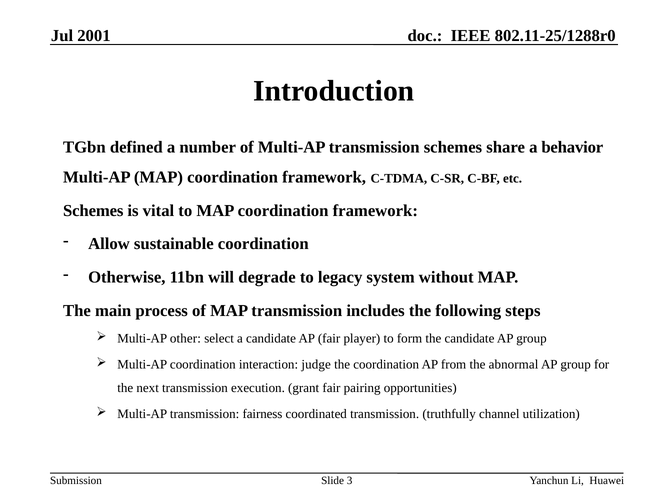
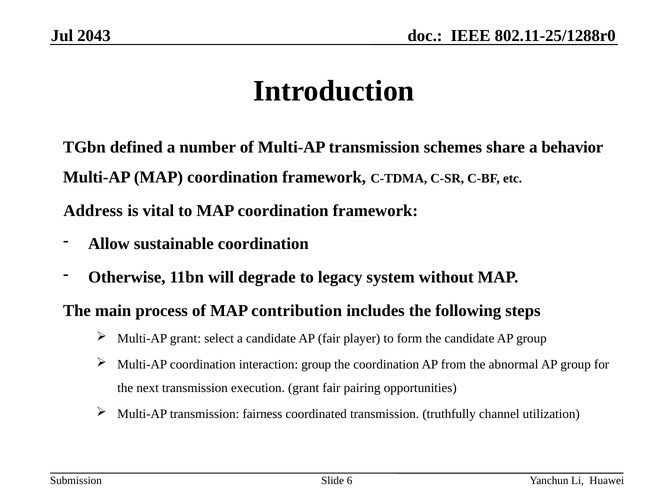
2001: 2001 -> 2043
Schemes at (93, 211): Schemes -> Address
MAP transmission: transmission -> contribution
Multi-AP other: other -> grant
interaction judge: judge -> group
3: 3 -> 6
